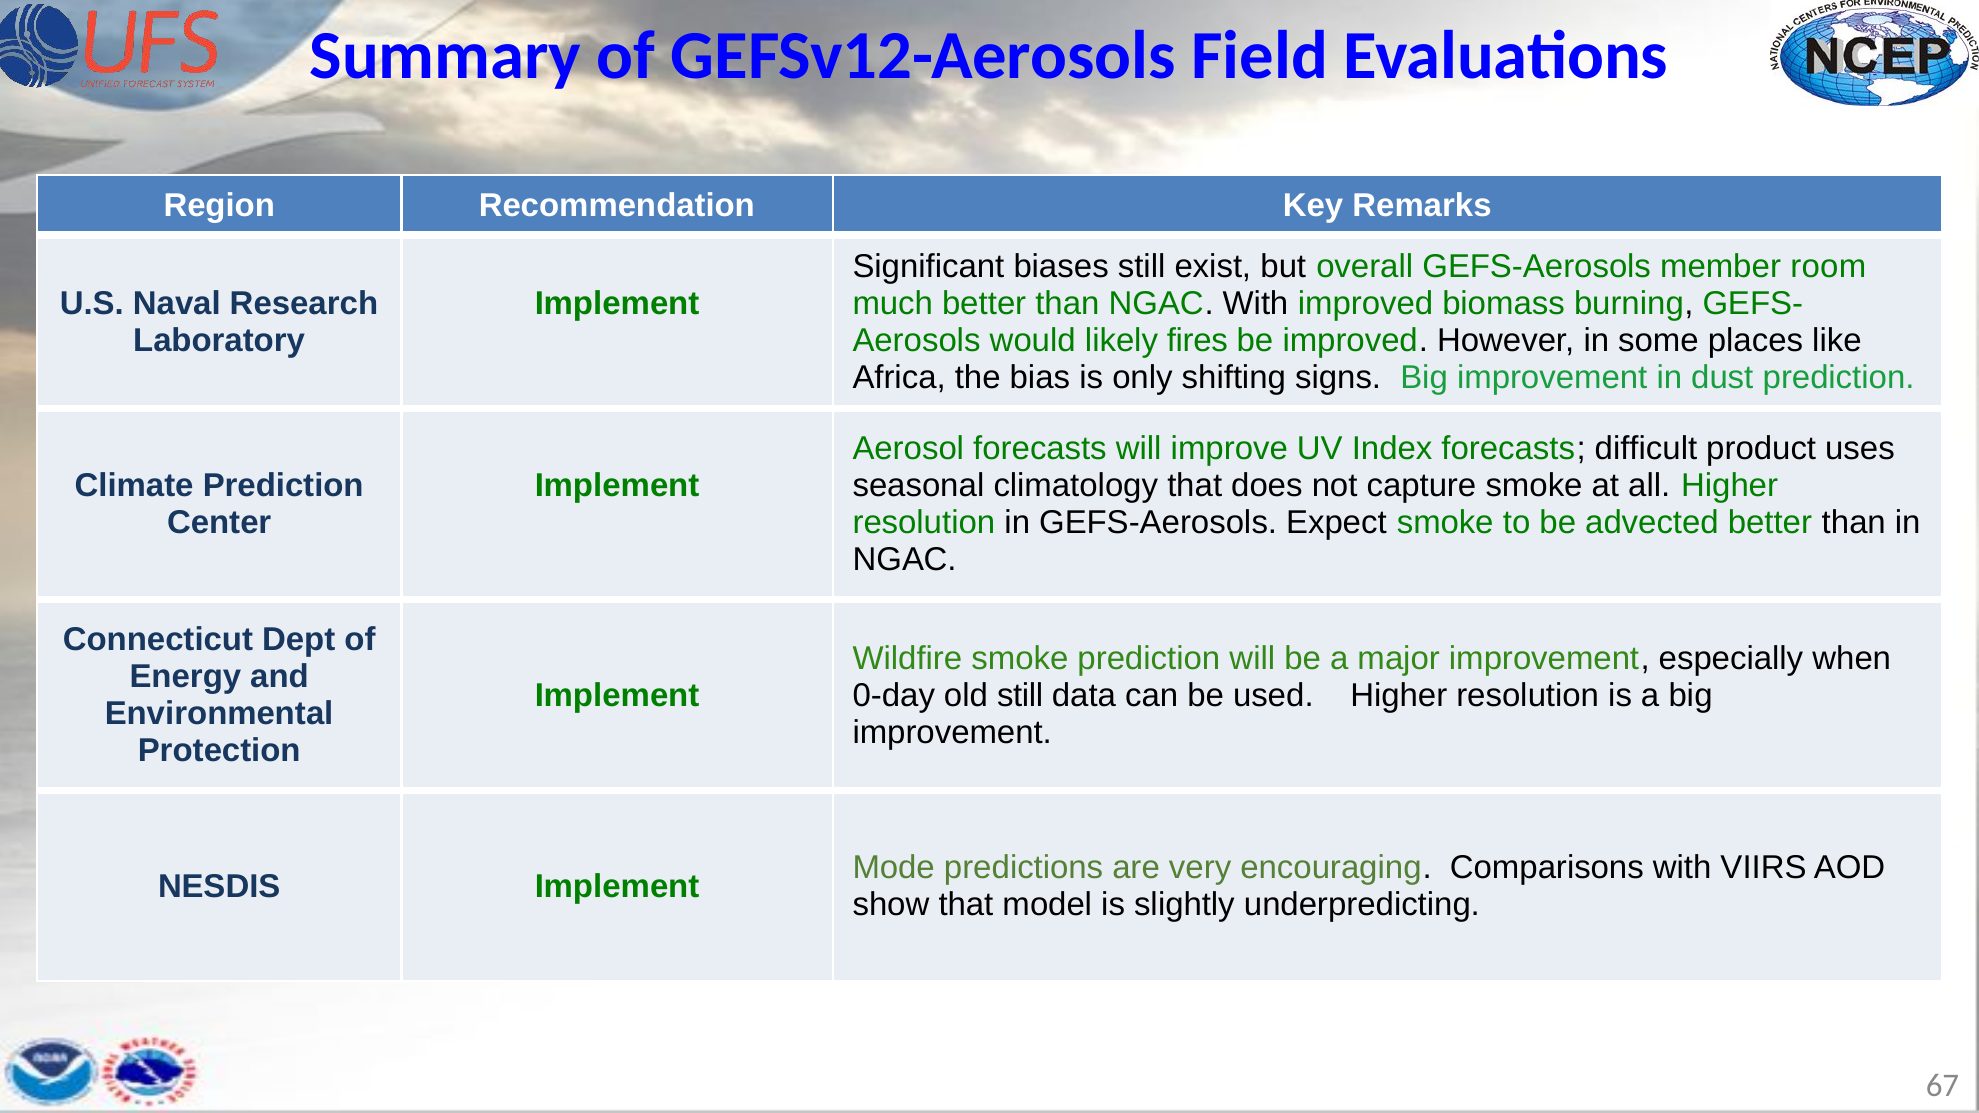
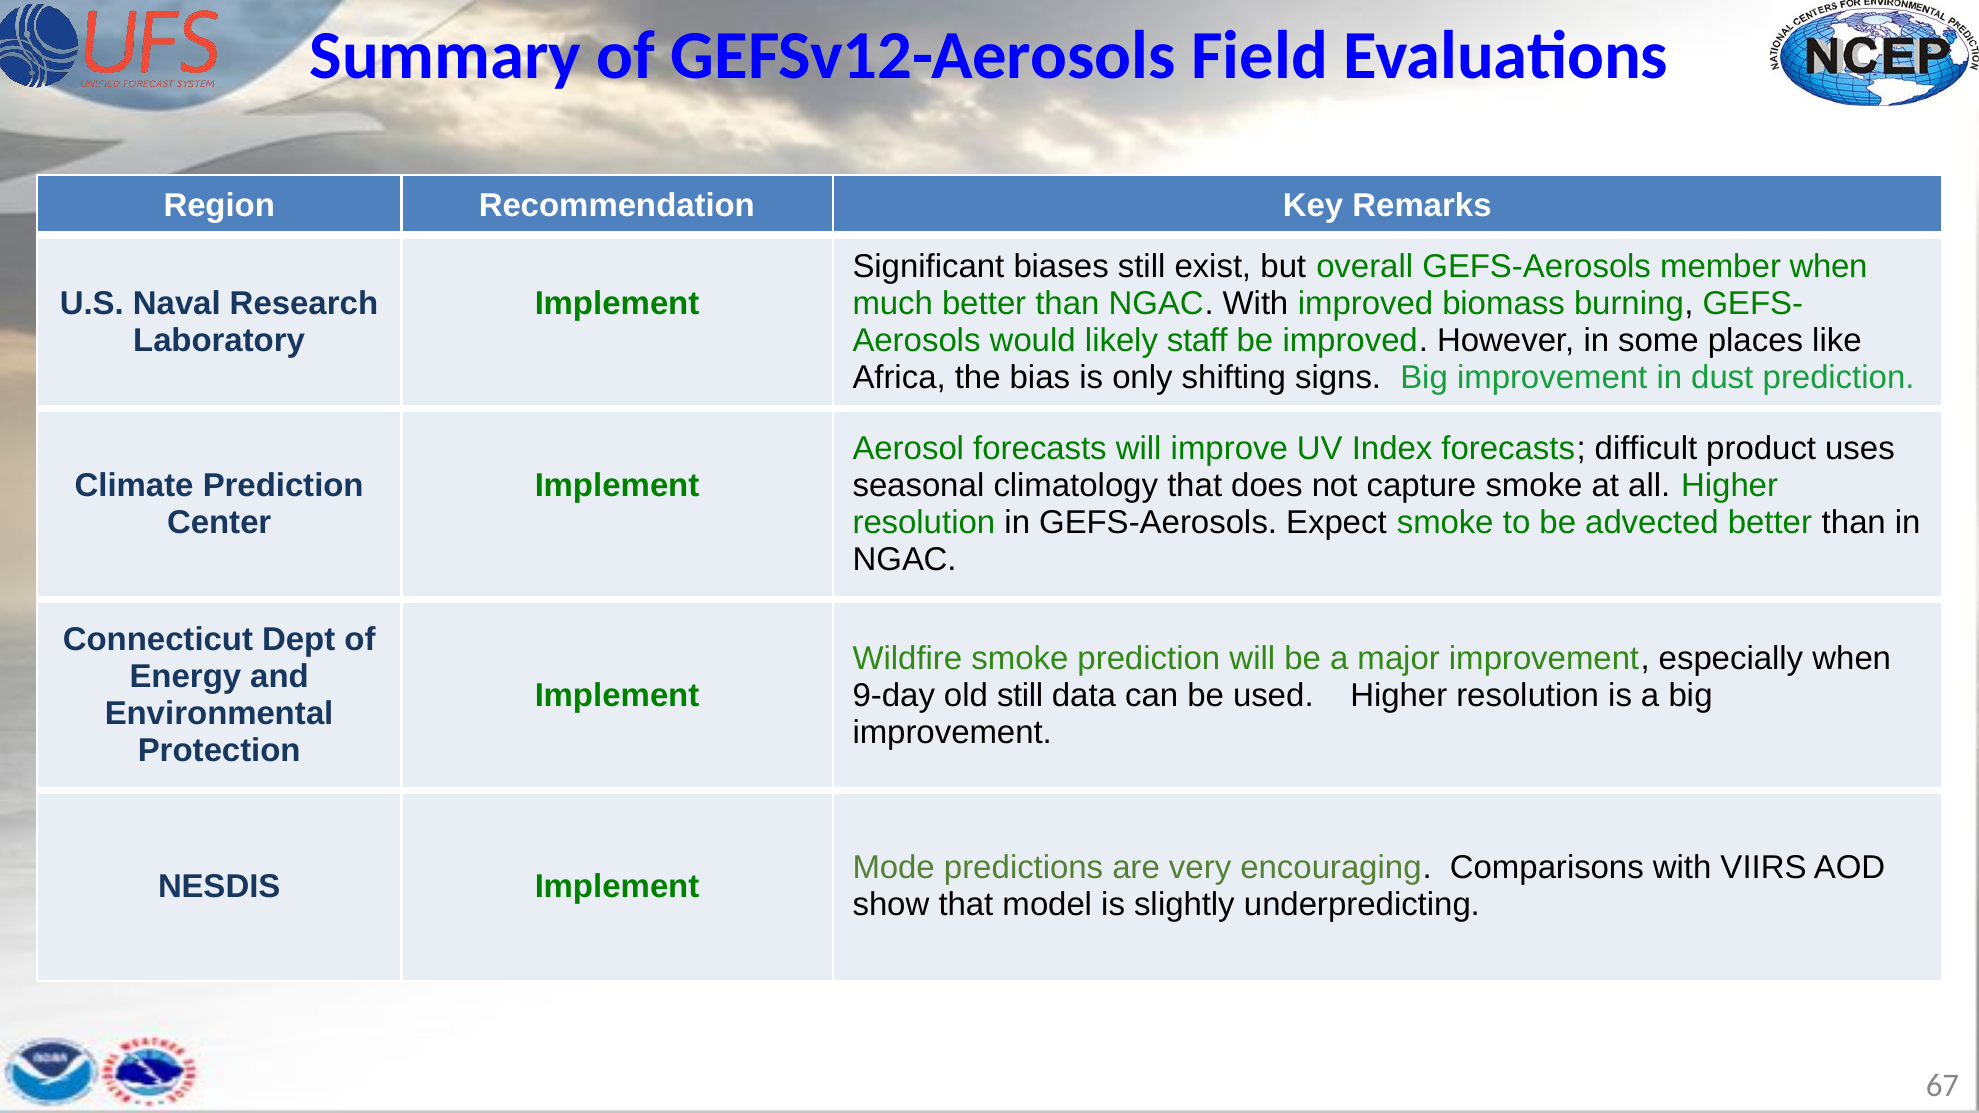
member room: room -> when
fires: fires -> staff
0-day: 0-day -> 9-day
